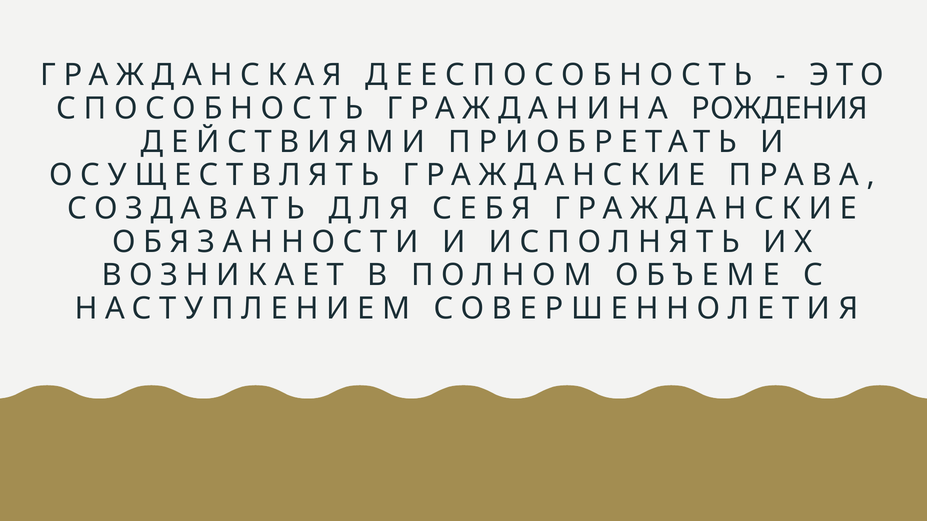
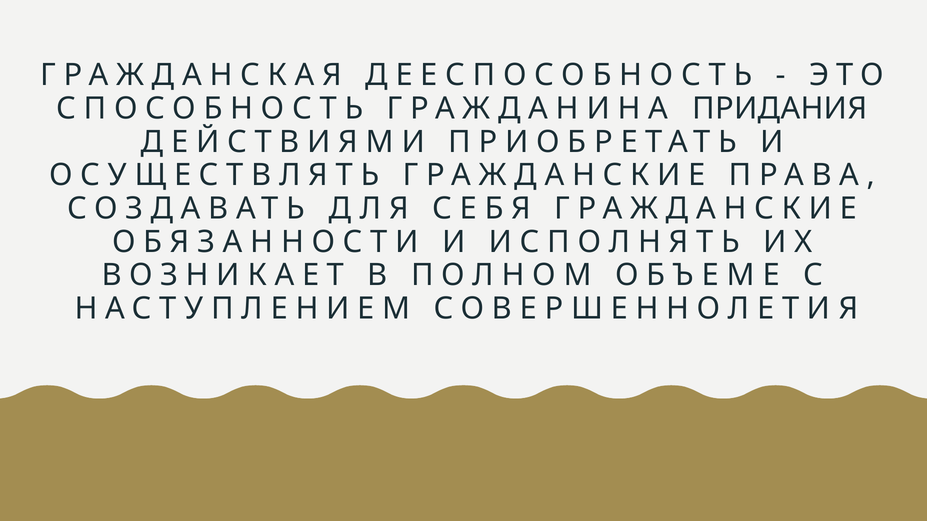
РОЖДЕНИЯ: РОЖДЕНИЯ -> ПРИДАНИЯ
